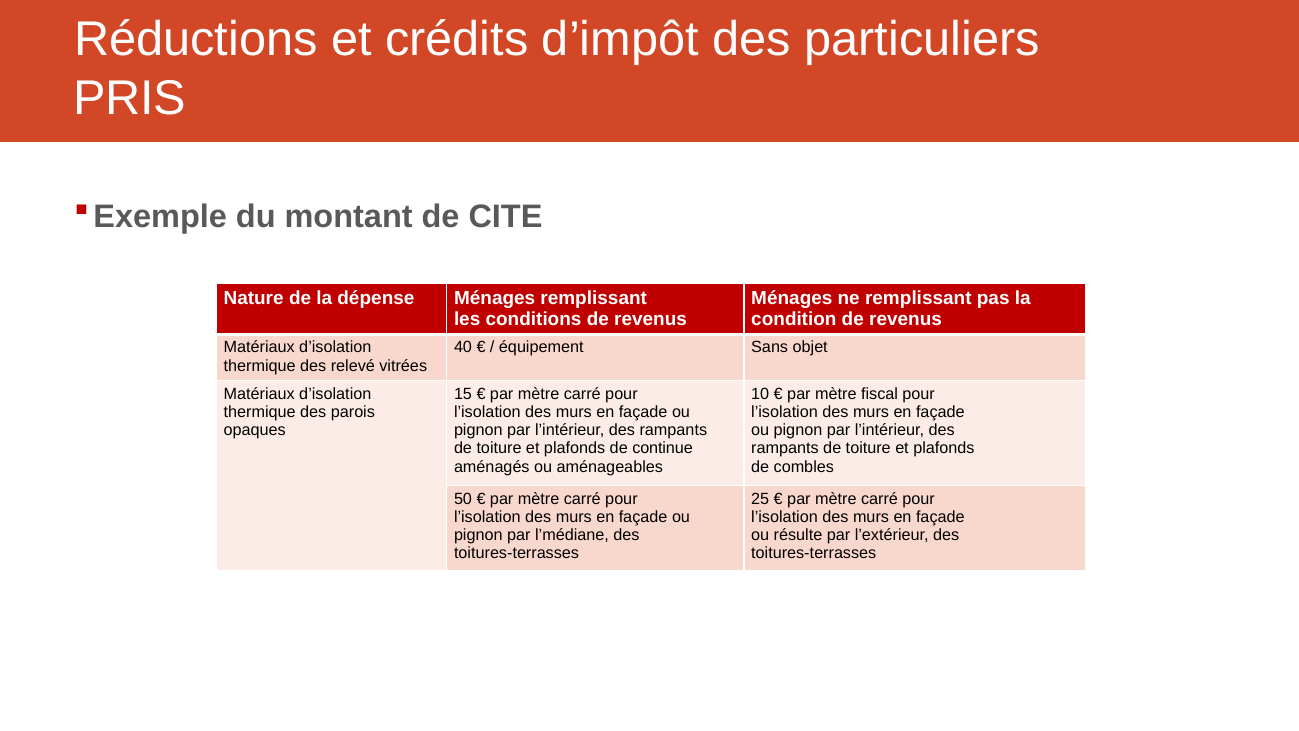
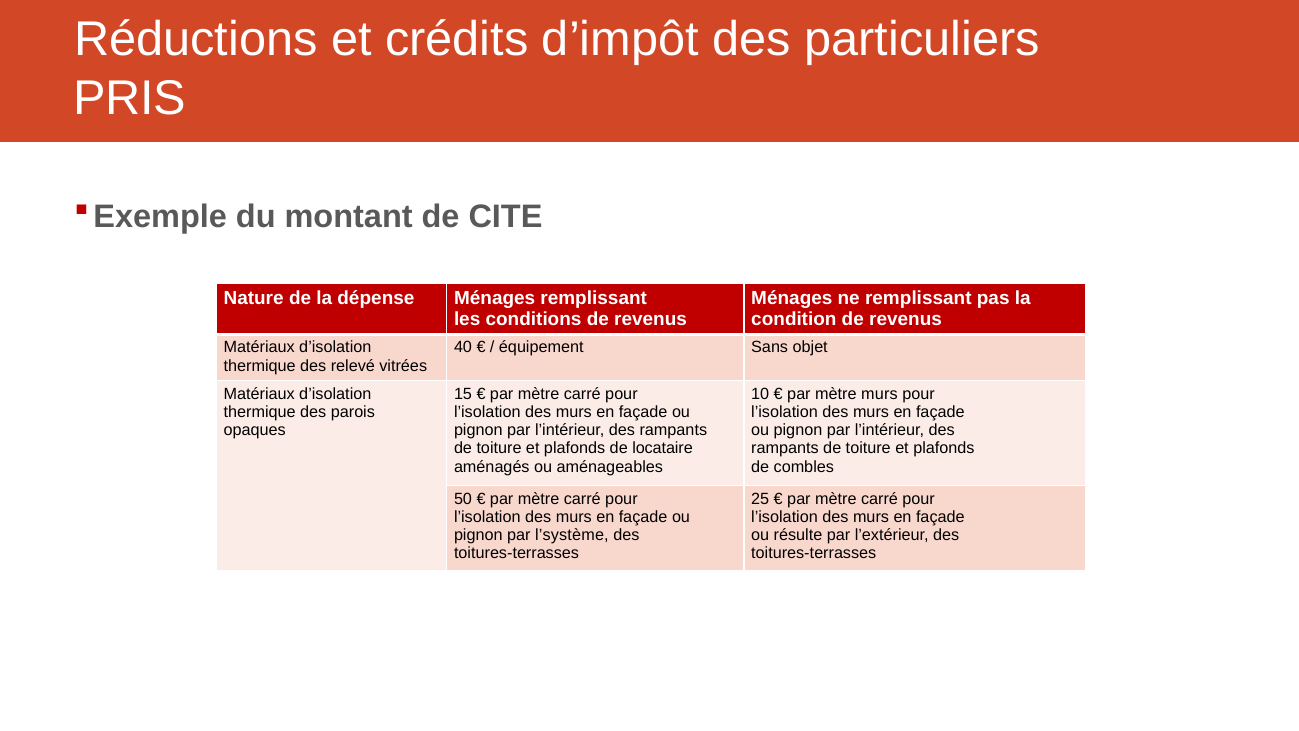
mètre fiscal: fiscal -> murs
continue: continue -> locataire
l’médiane: l’médiane -> l’système
